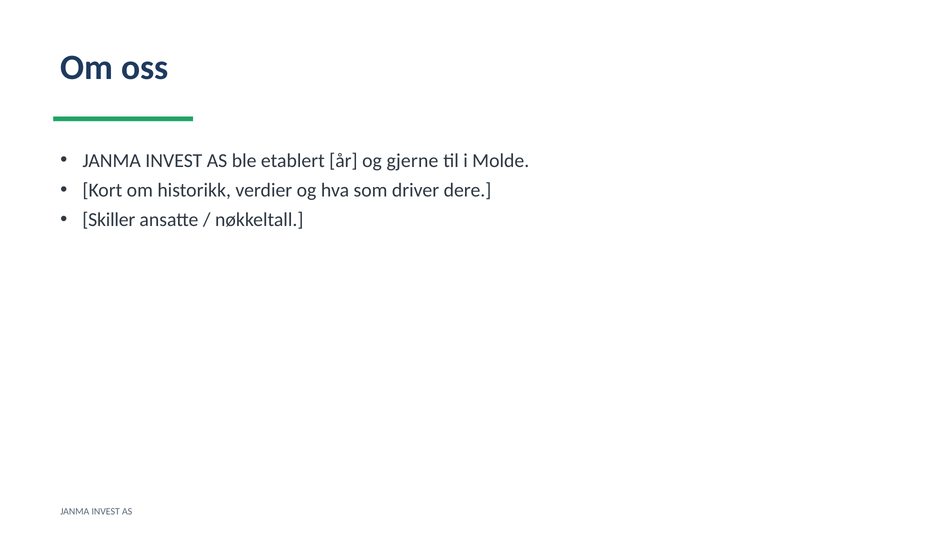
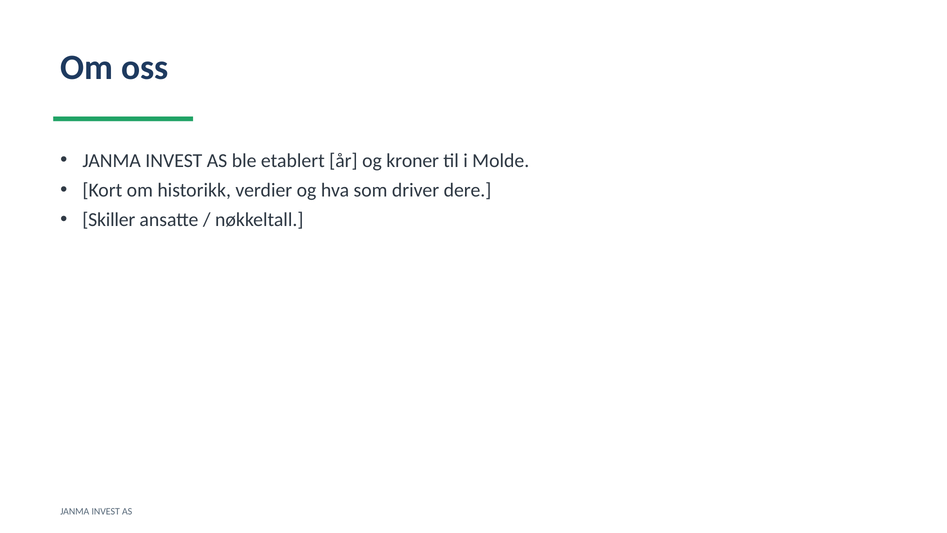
gjerne: gjerne -> kroner
